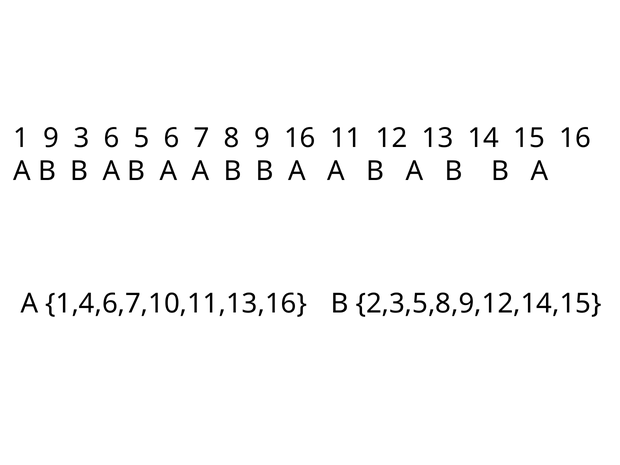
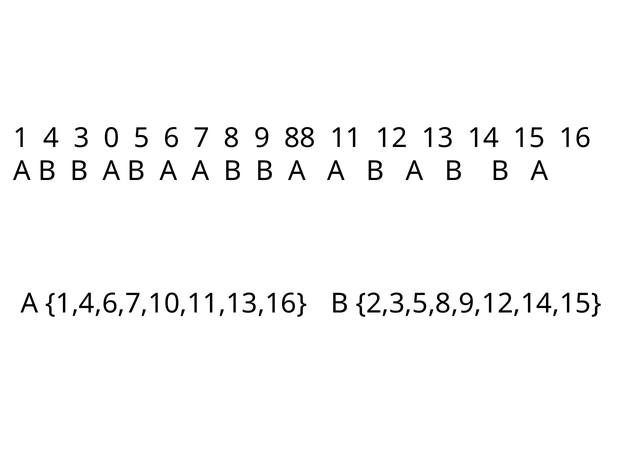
1 9: 9 -> 4
3 6: 6 -> 0
9 16: 16 -> 88
